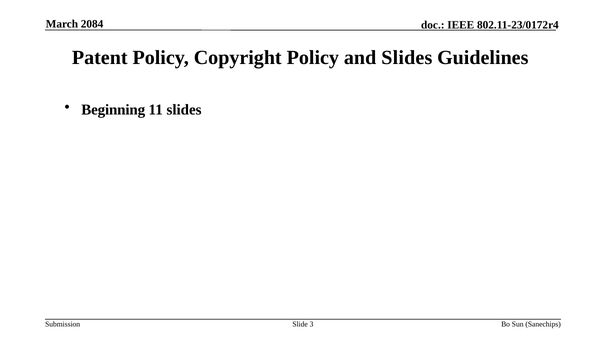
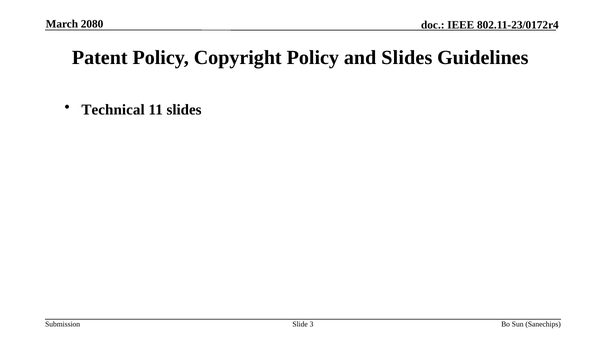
2084: 2084 -> 2080
Beginning: Beginning -> Technical
